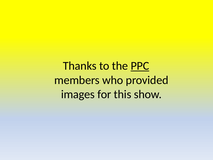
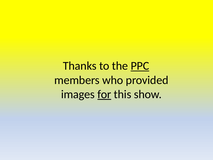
for underline: none -> present
